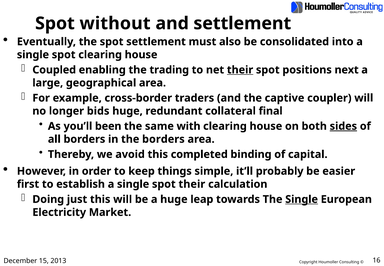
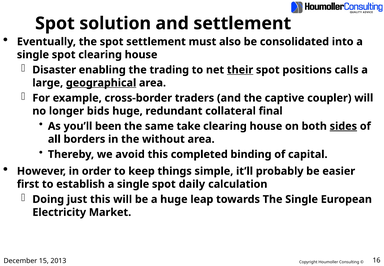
without: without -> solution
Coupled: Coupled -> Disaster
next: next -> calls
geographical underline: none -> present
with: with -> take
the borders: borders -> without
spot their: their -> daily
Single at (302, 199) underline: present -> none
